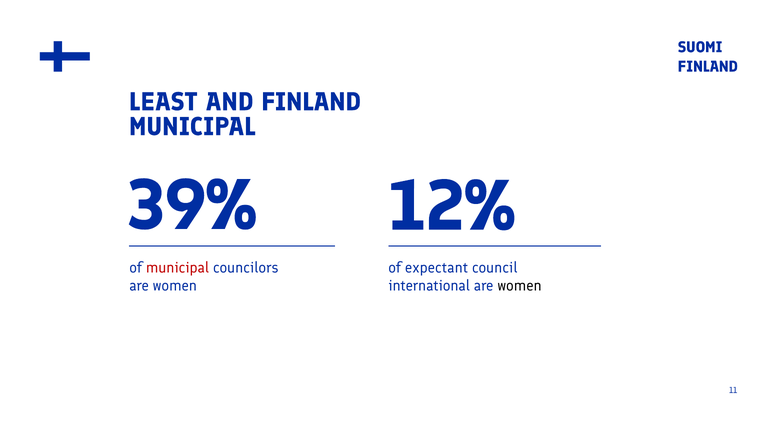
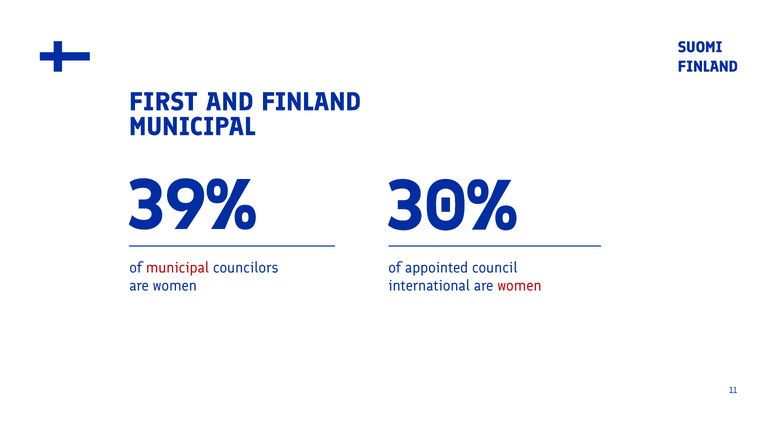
LEAST: LEAST -> FIRST
12%: 12% -> 30%
expectant: expectant -> appointed
women at (520, 286) colour: black -> red
